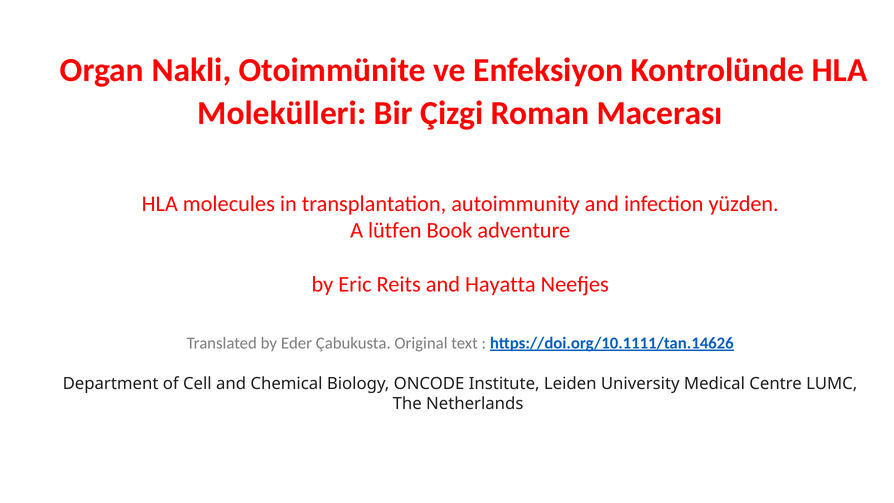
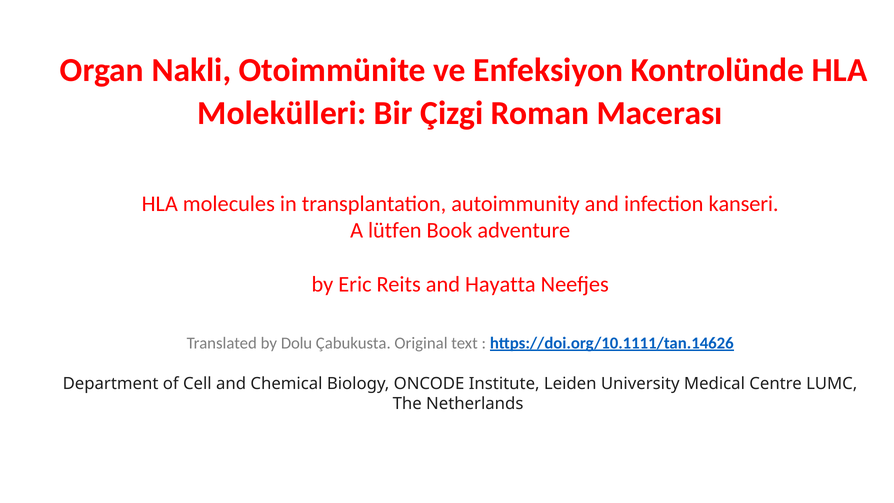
yüzden: yüzden -> kanseri
Eder: Eder -> Dolu
